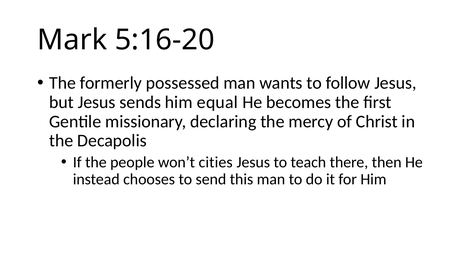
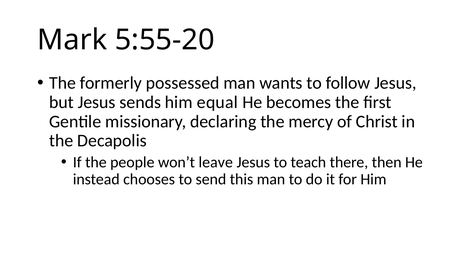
5:16-20: 5:16-20 -> 5:55-20
cities: cities -> leave
